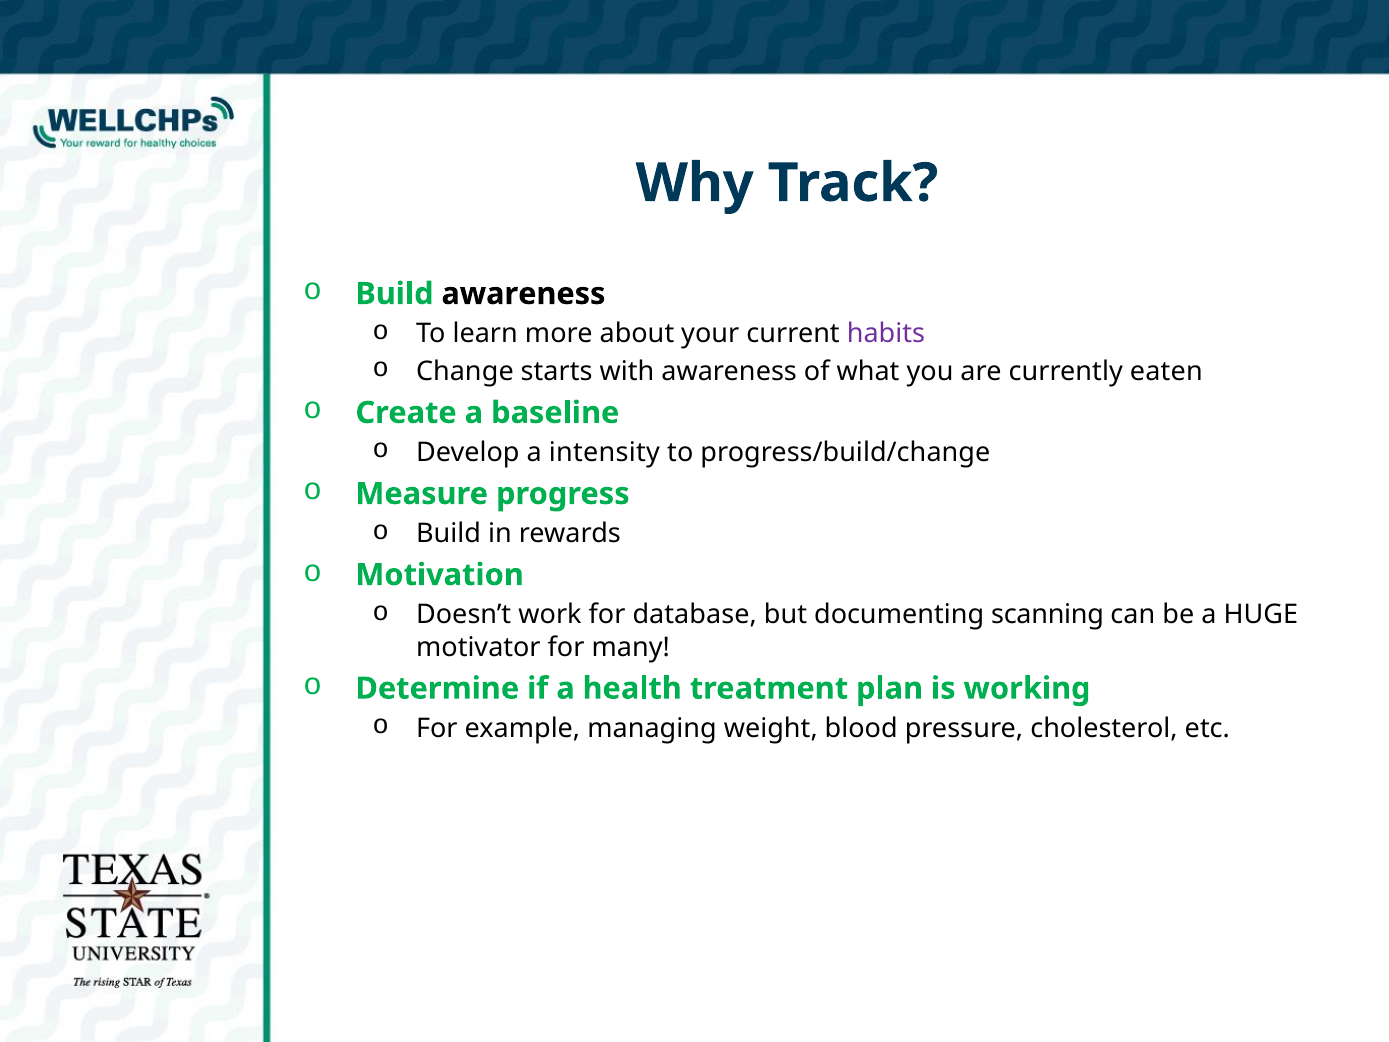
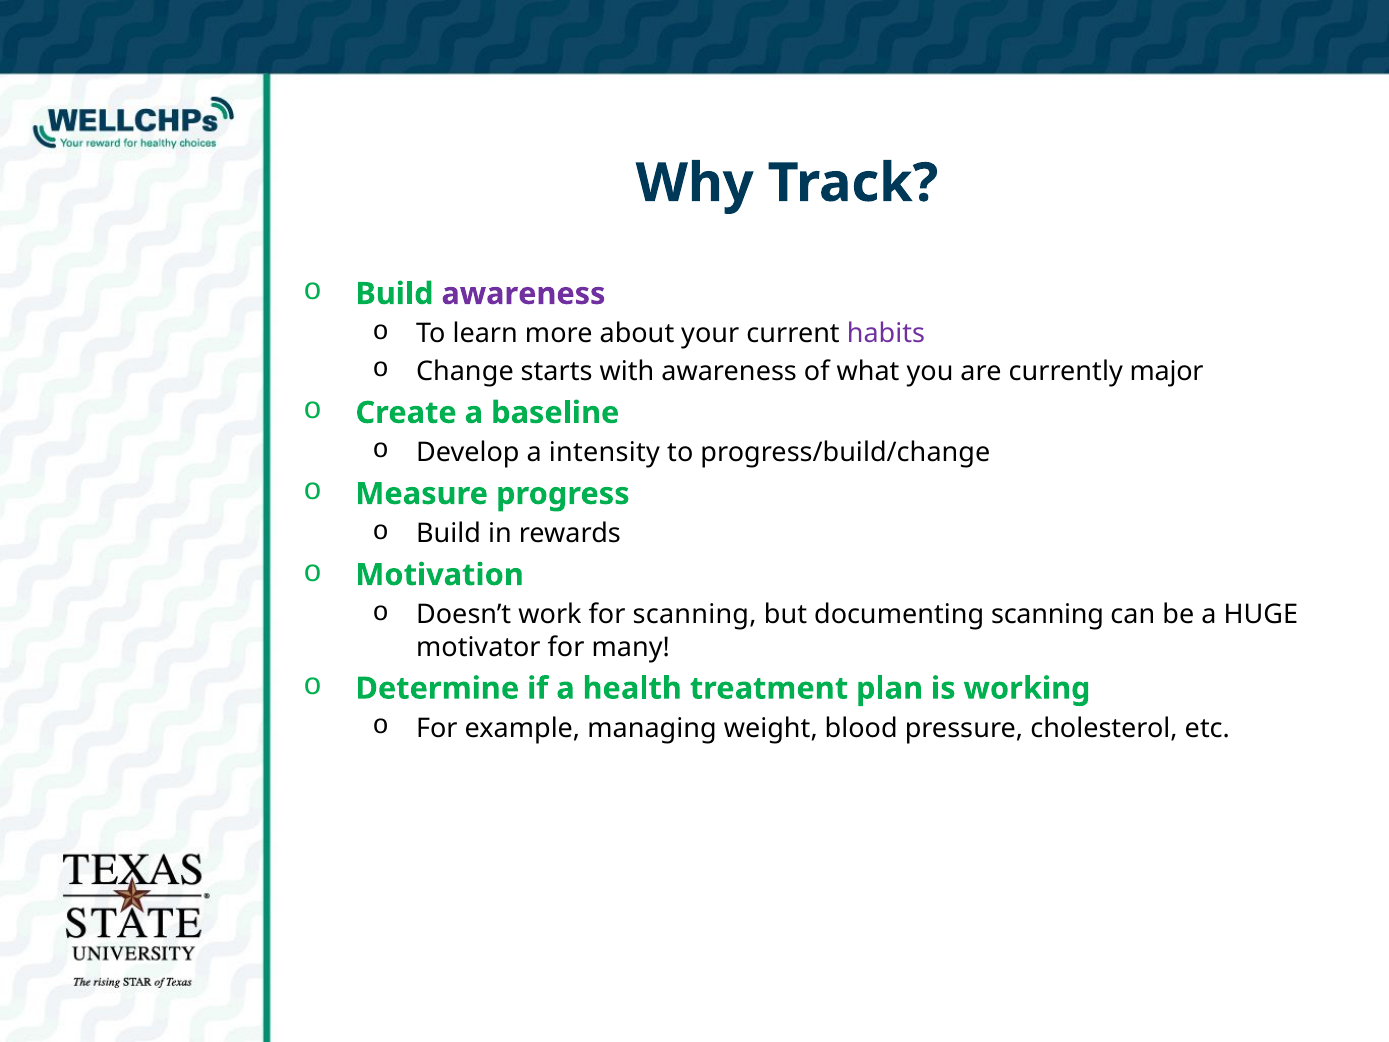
awareness at (523, 294) colour: black -> purple
eaten: eaten -> major
for database: database -> scanning
